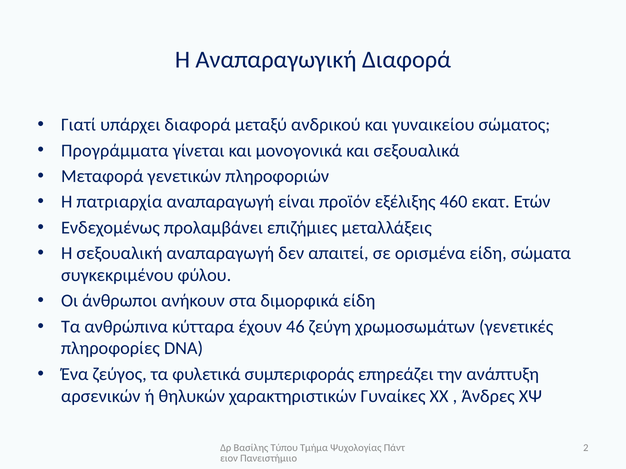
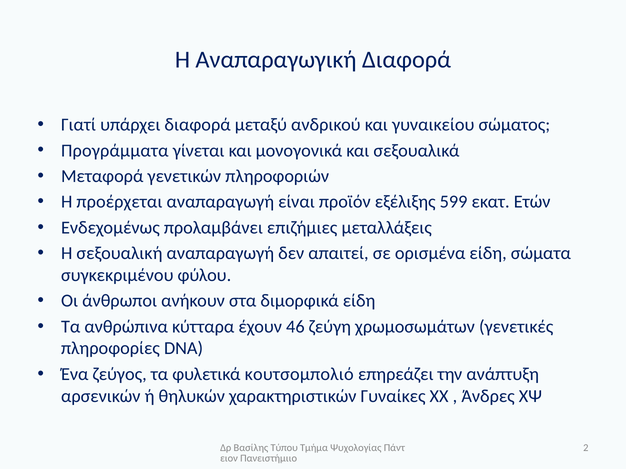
πατριαρχία: πατριαρχία -> προέρχεται
460: 460 -> 599
συμπεριφοράς: συμπεριφοράς -> κουτσομπολιό
